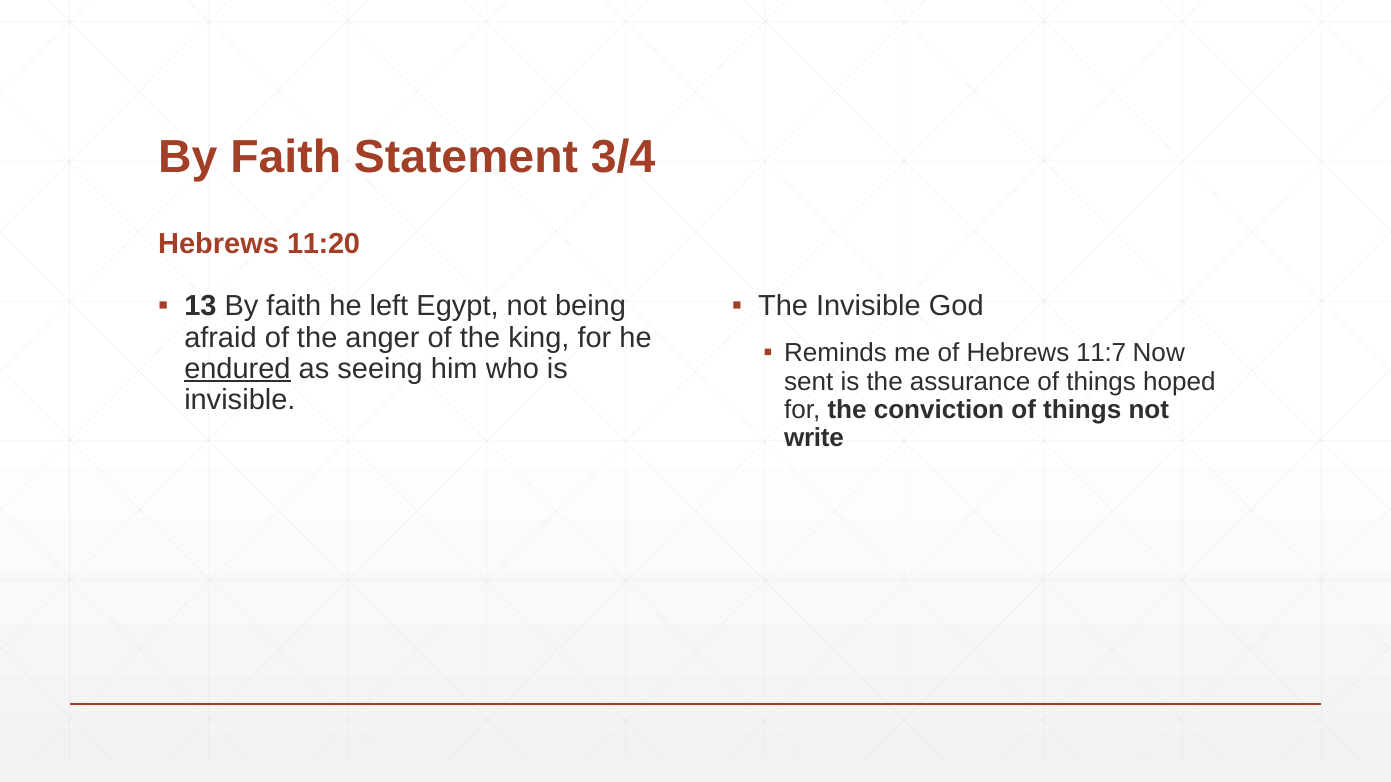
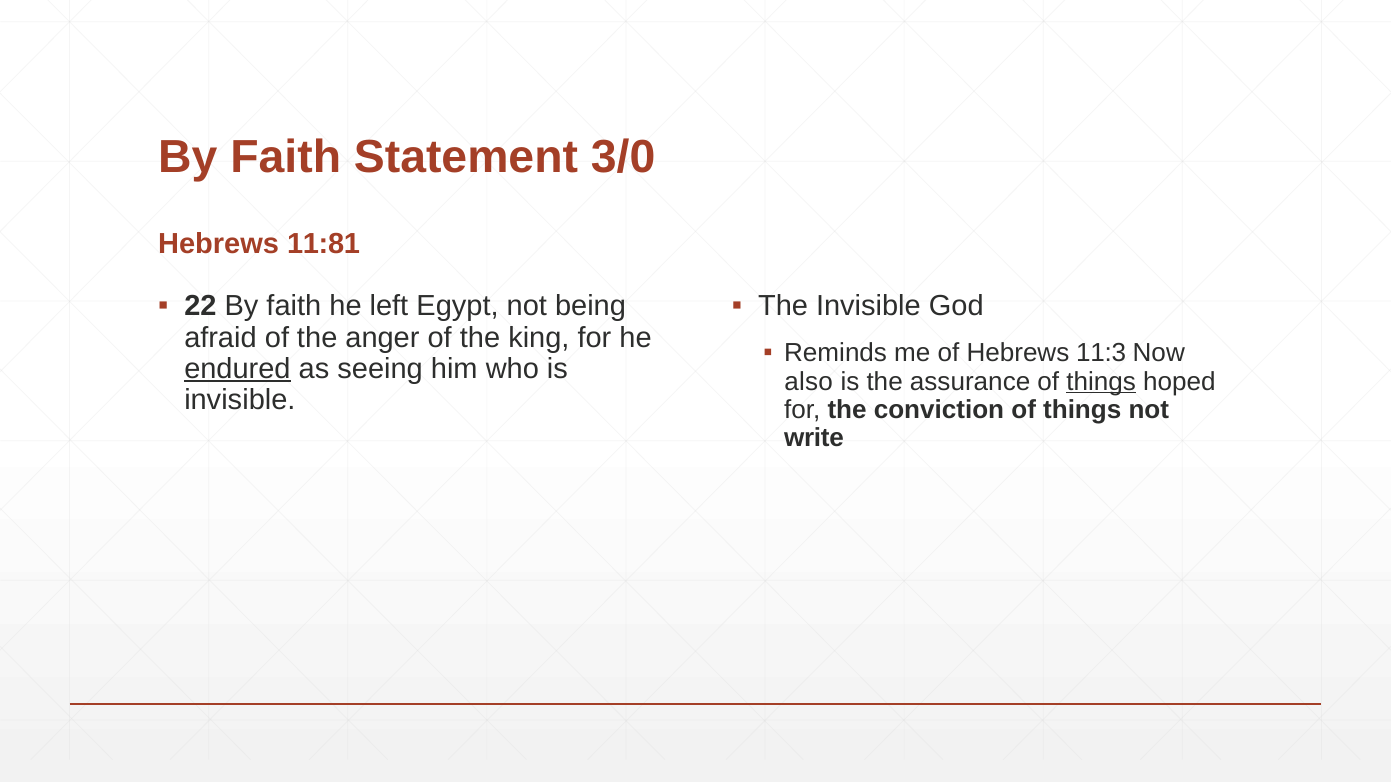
3/4: 3/4 -> 3/0
11:20: 11:20 -> 11:81
13: 13 -> 22
11:7: 11:7 -> 11:3
sent: sent -> also
things at (1101, 382) underline: none -> present
